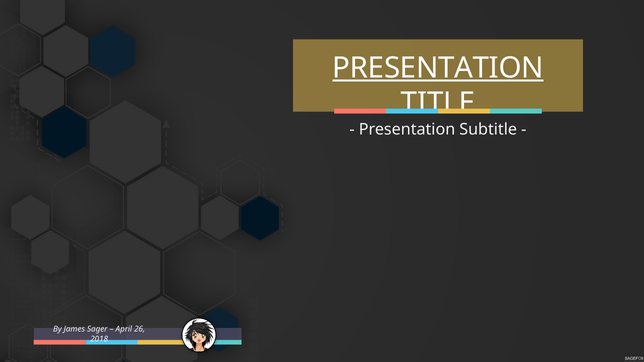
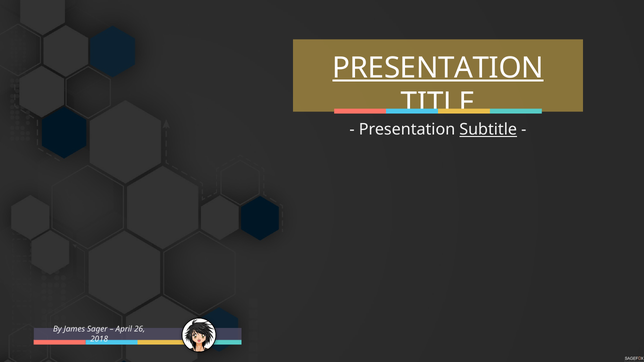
Subtitle underline: none -> present
